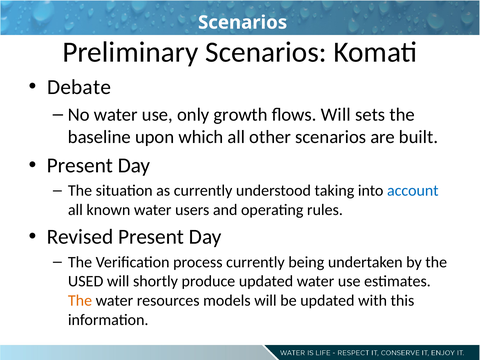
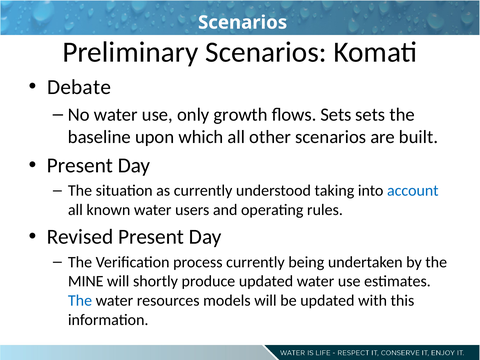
flows Will: Will -> Sets
USED: USED -> MINE
The at (80, 301) colour: orange -> blue
